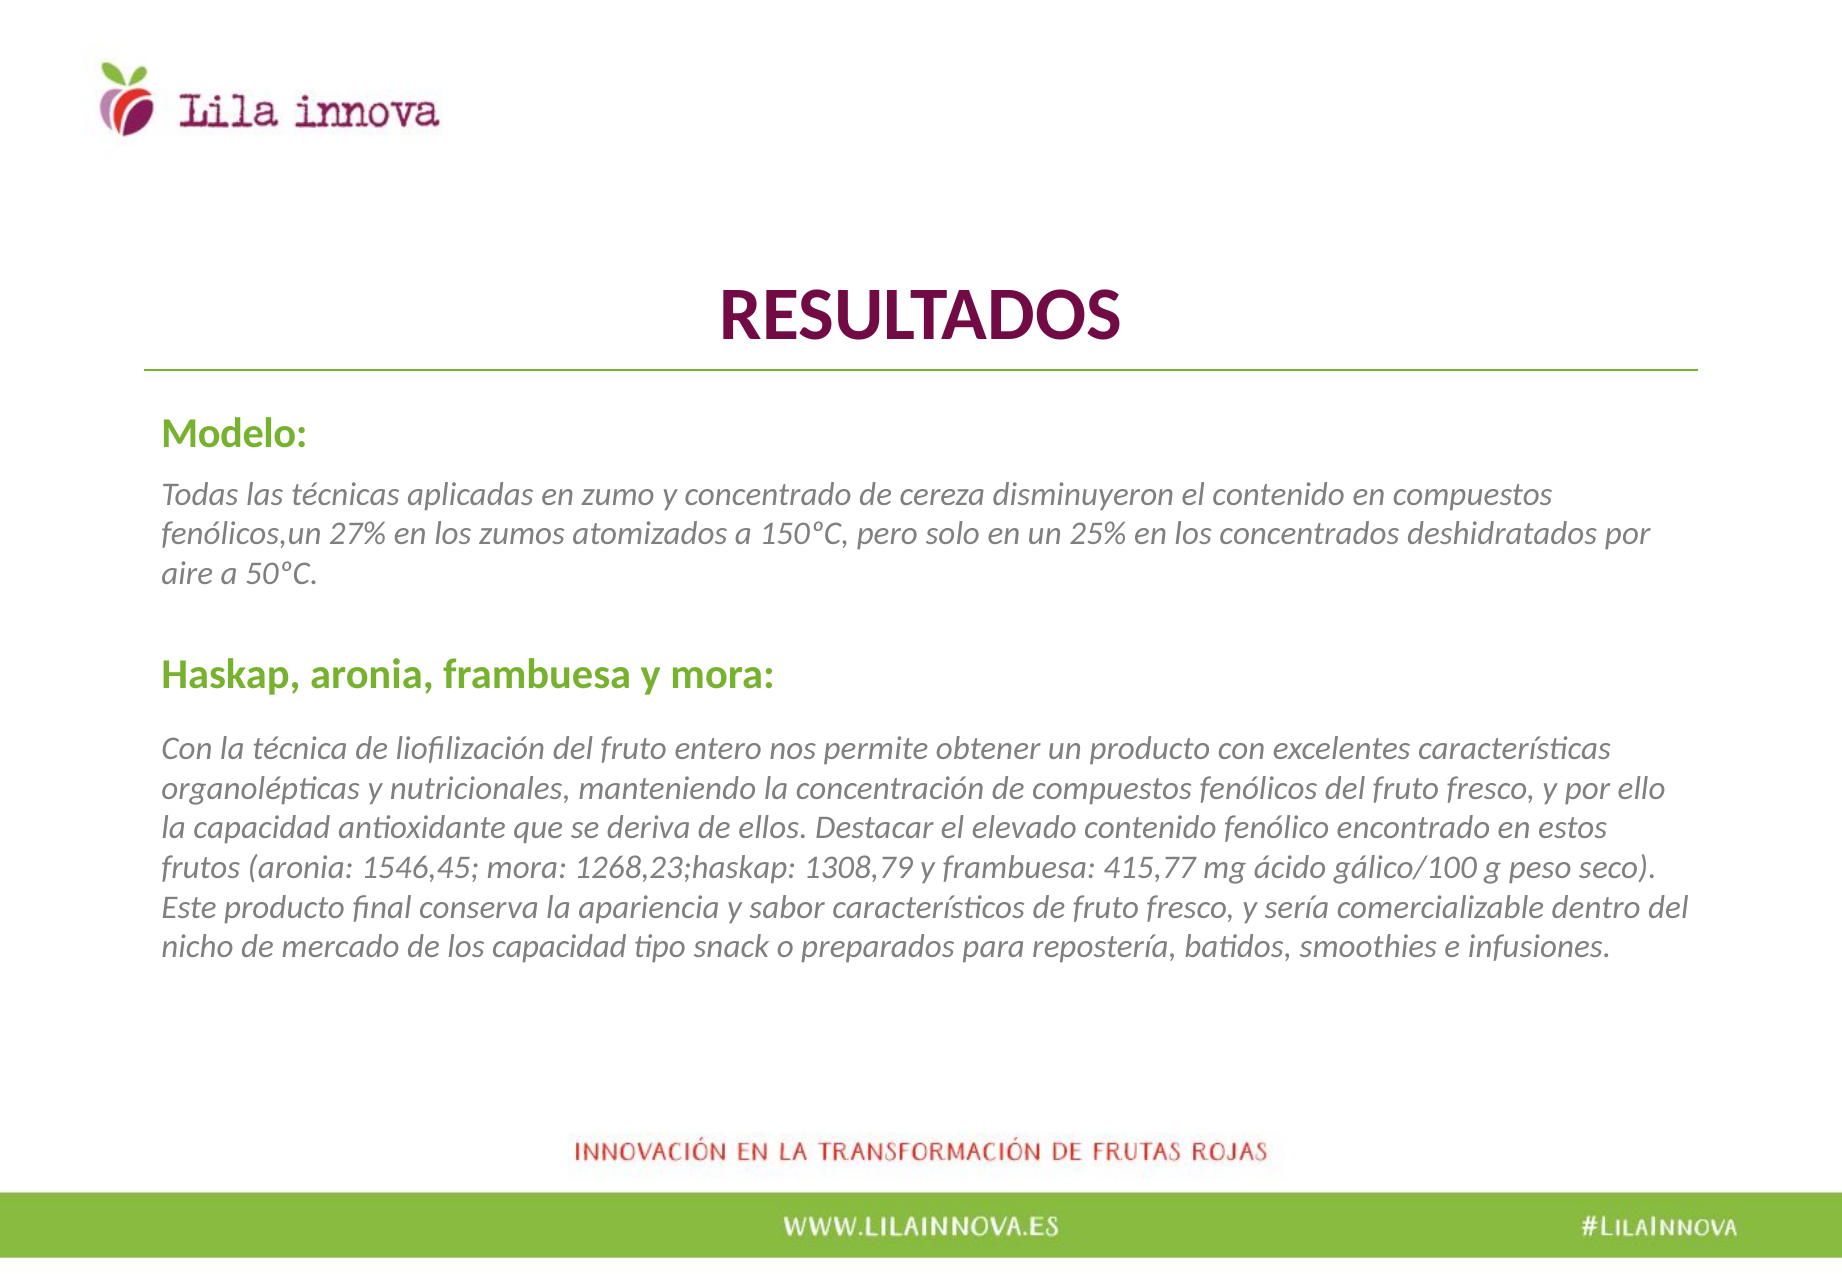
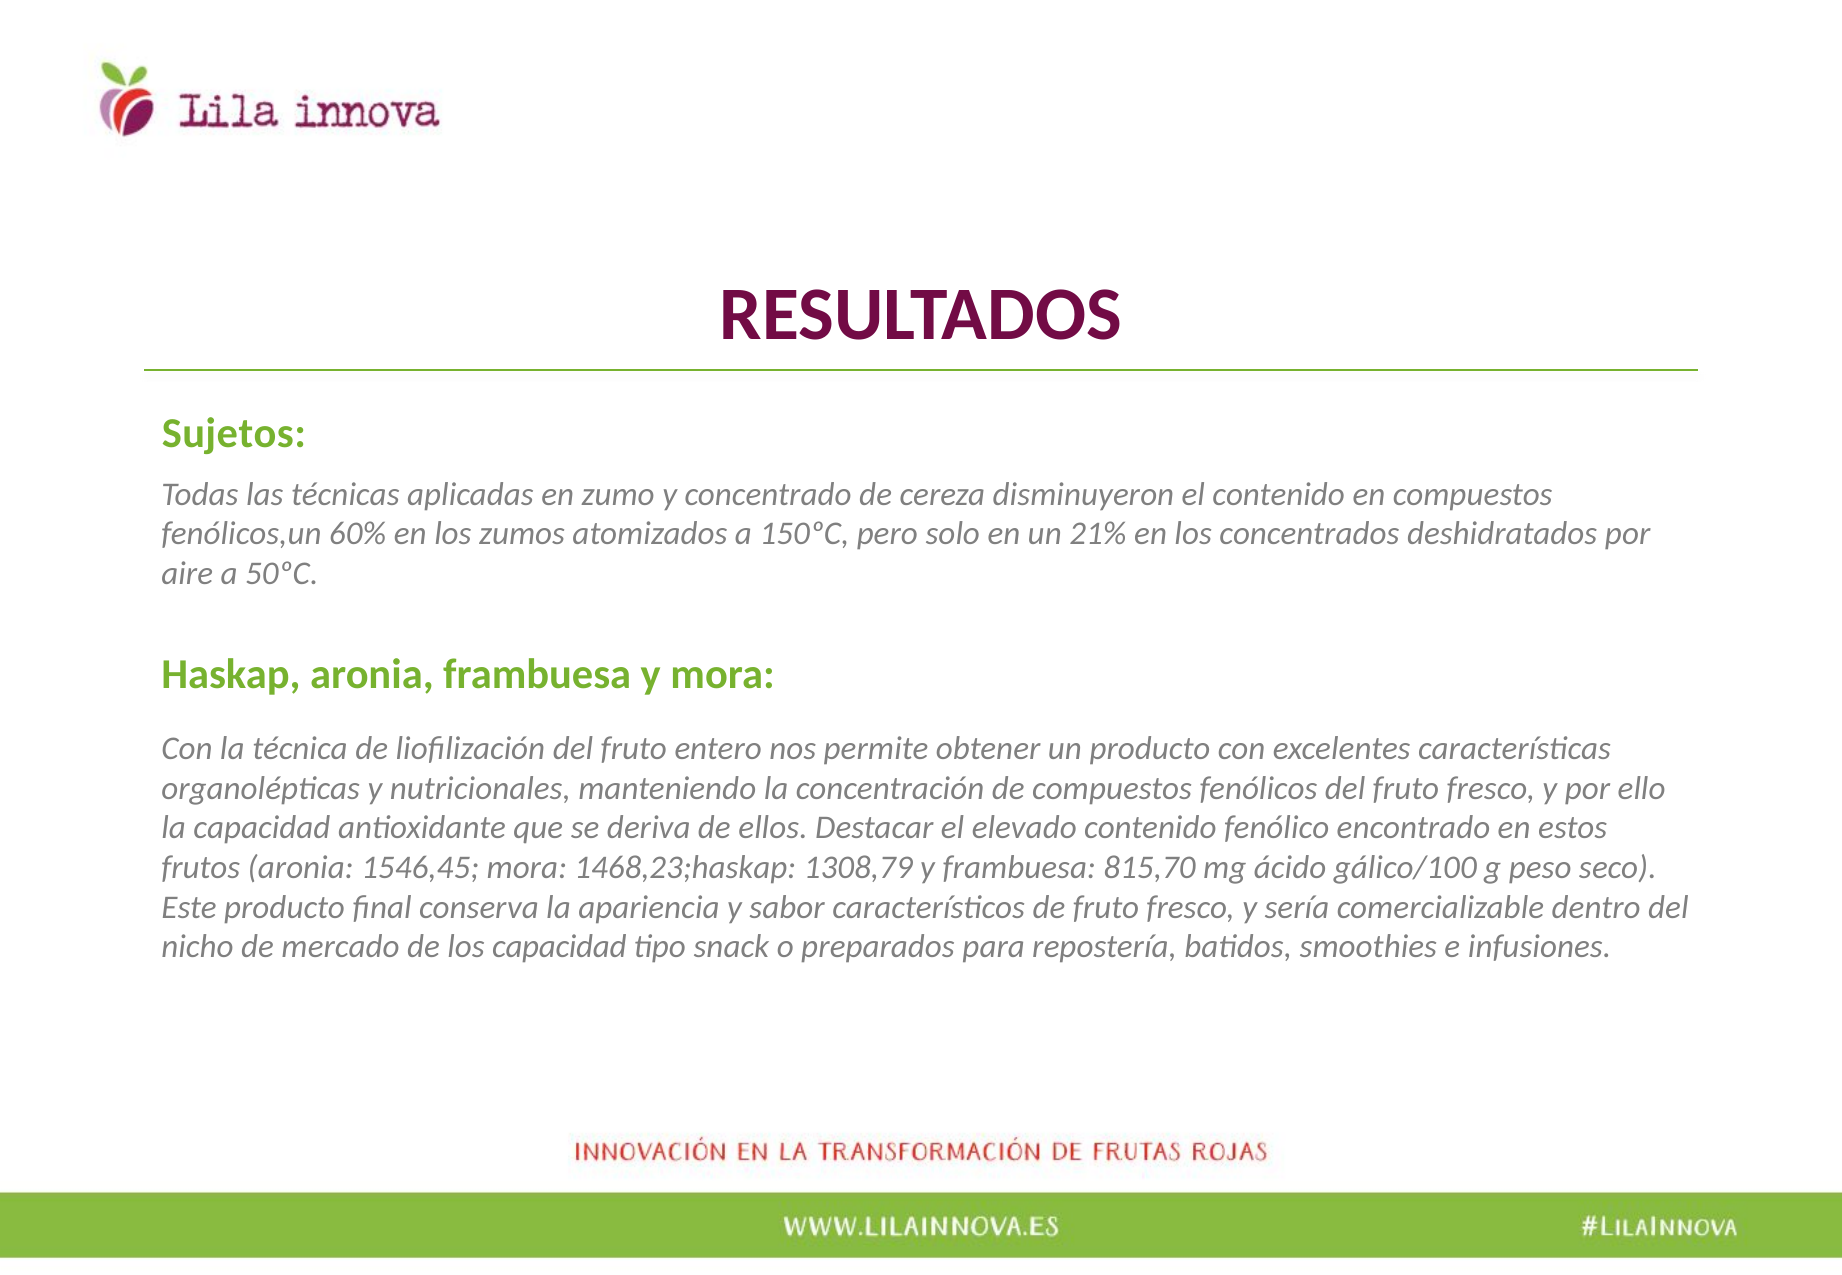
Modelo: Modelo -> Sujetos
27%: 27% -> 60%
25%: 25% -> 21%
1268,23;haskap: 1268,23;haskap -> 1468,23;haskap
415,77: 415,77 -> 815,70
